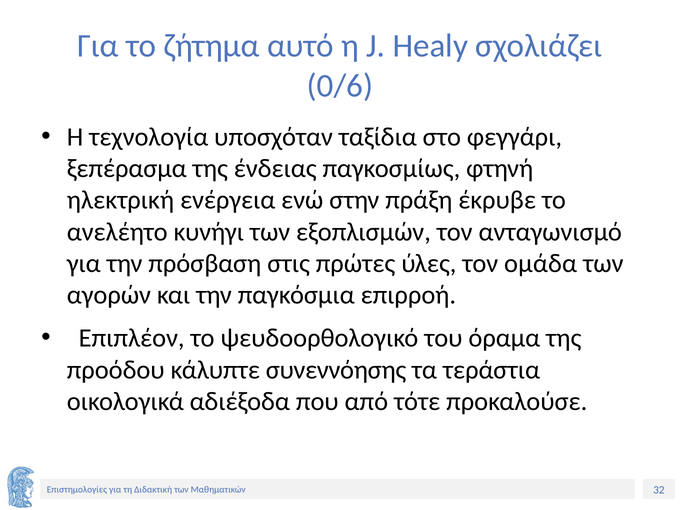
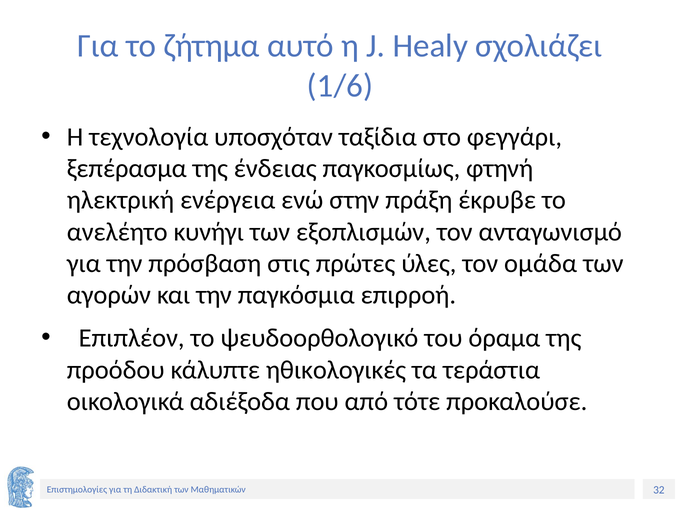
0/6: 0/6 -> 1/6
συνεννόησης: συνεννόησης -> ηθικολογικές
